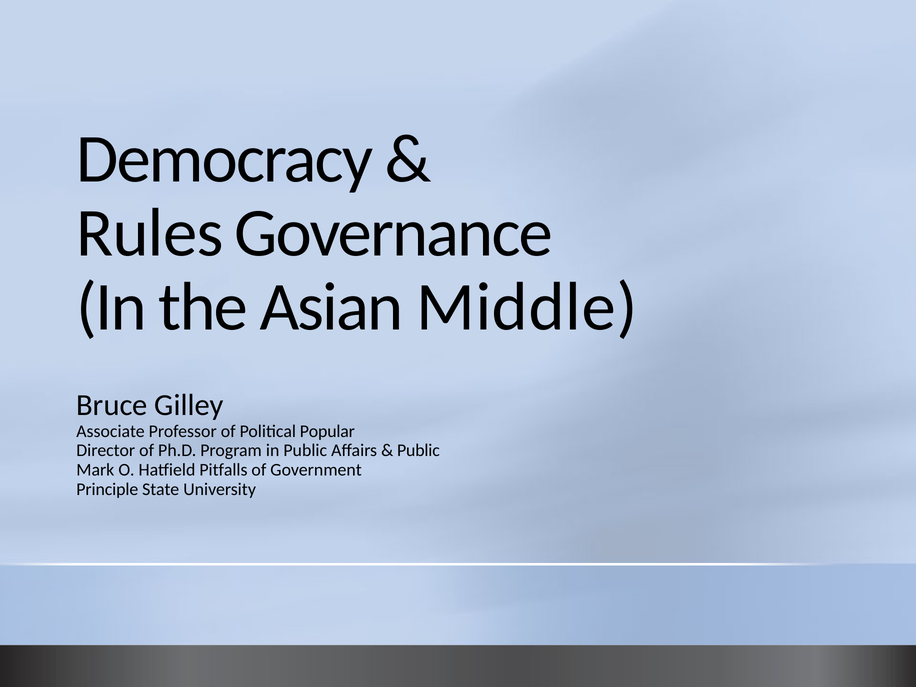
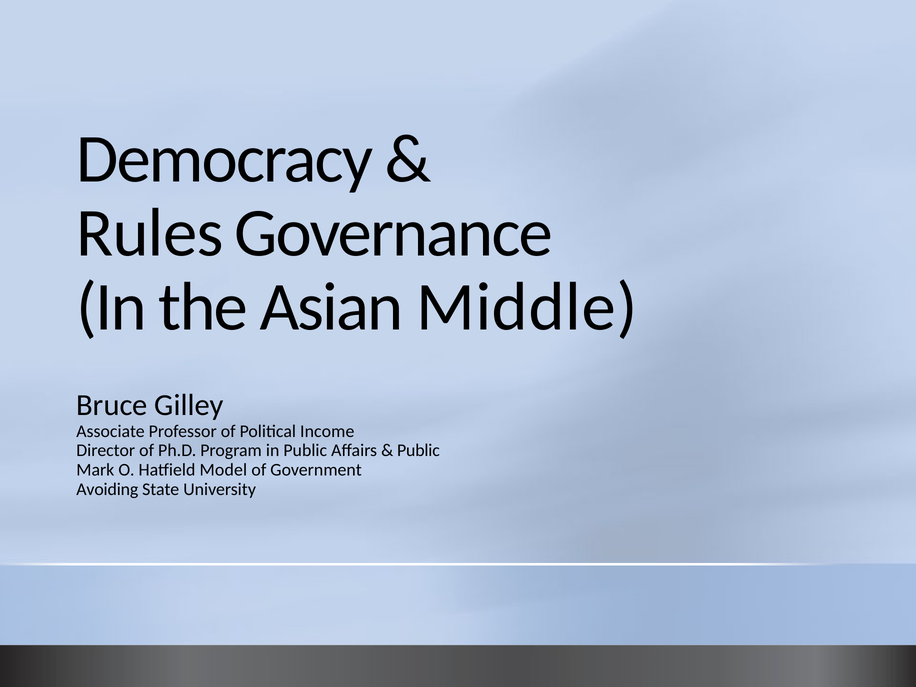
Popular: Popular -> Income
Pitfalls: Pitfalls -> Model
Principle: Principle -> Avoiding
